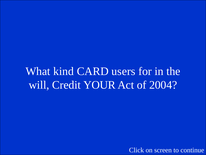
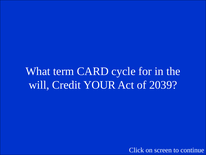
kind: kind -> term
users: users -> cycle
2004: 2004 -> 2039
